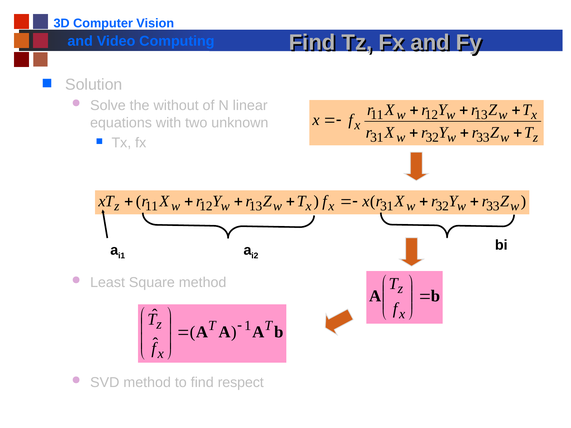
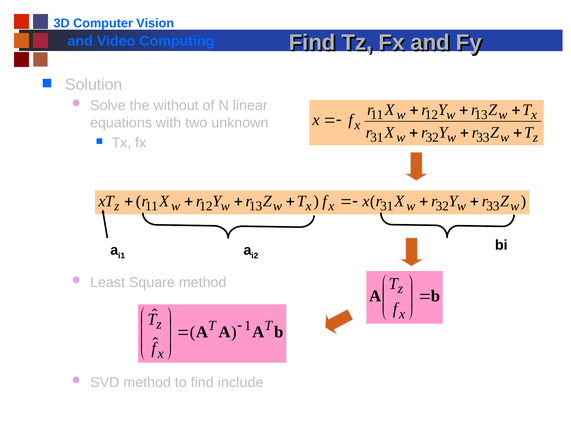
respect: respect -> include
